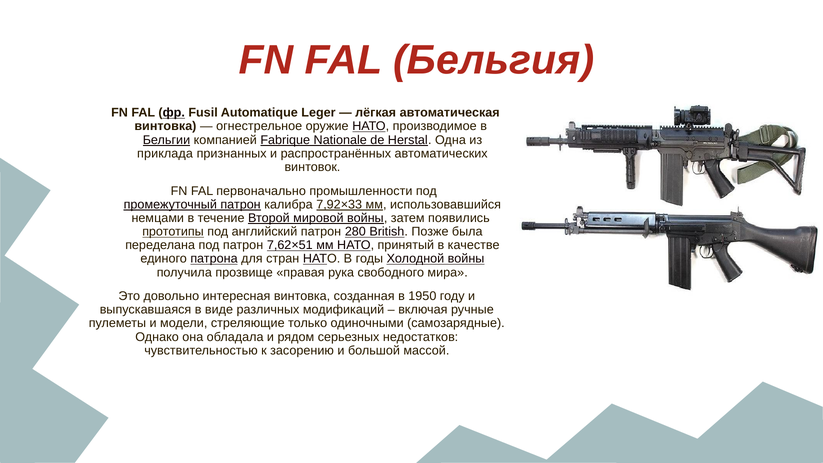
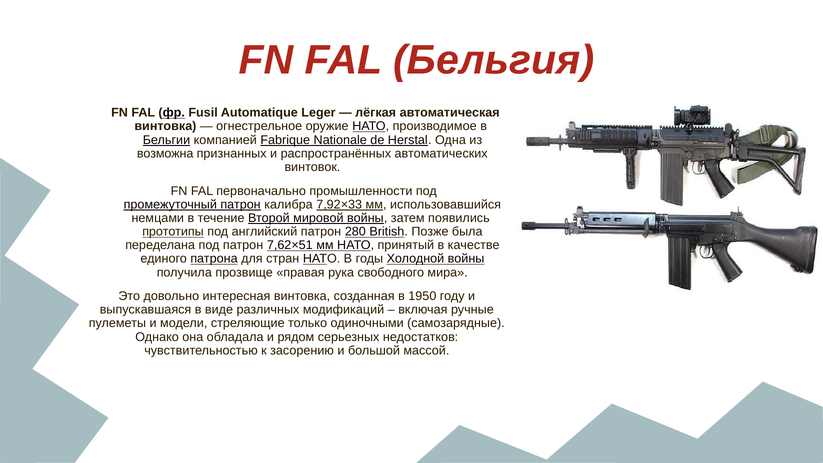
приклада: приклада -> возможна
